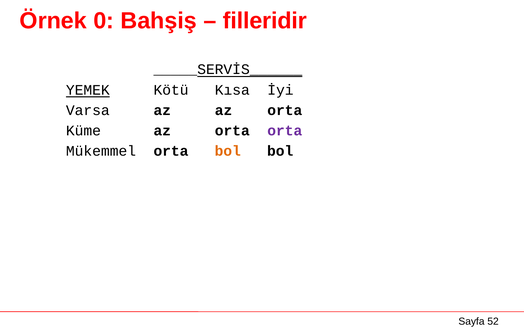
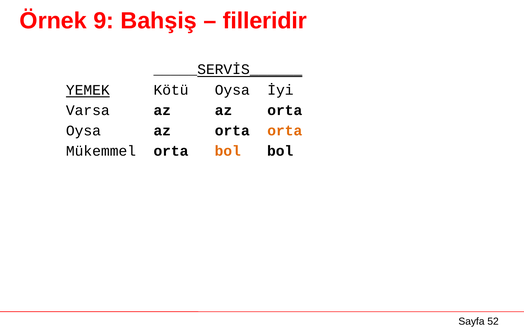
0: 0 -> 9
Kötü Kısa: Kısa -> Oysa
Küme at (83, 130): Küme -> Oysa
orta at (285, 130) colour: purple -> orange
